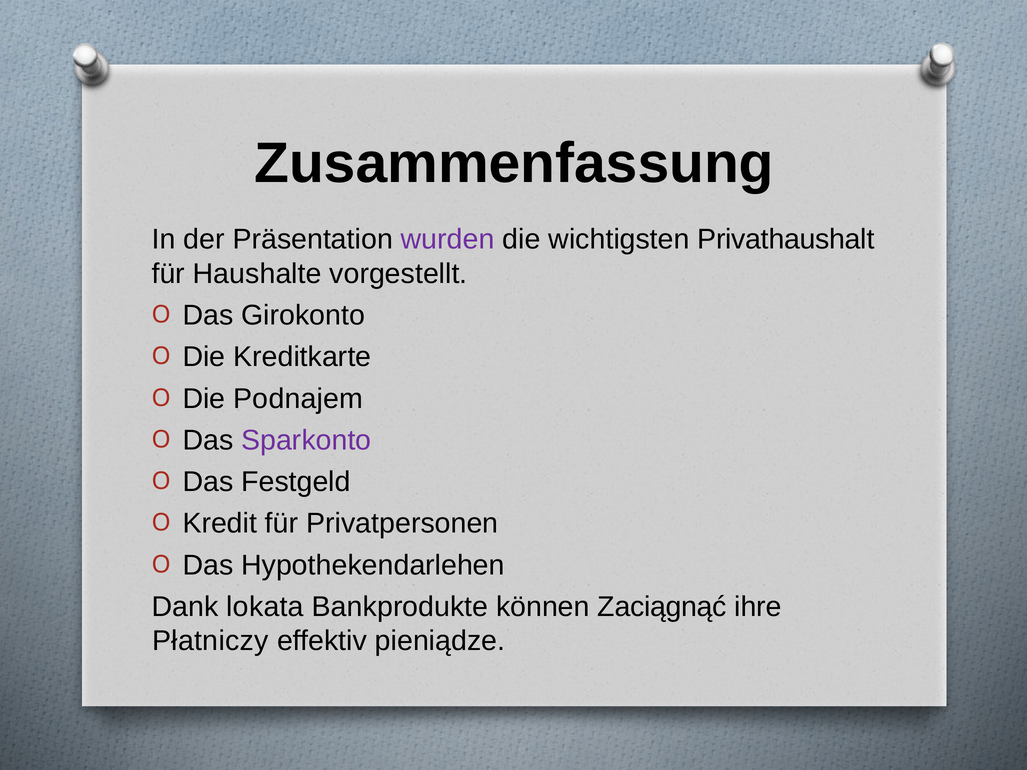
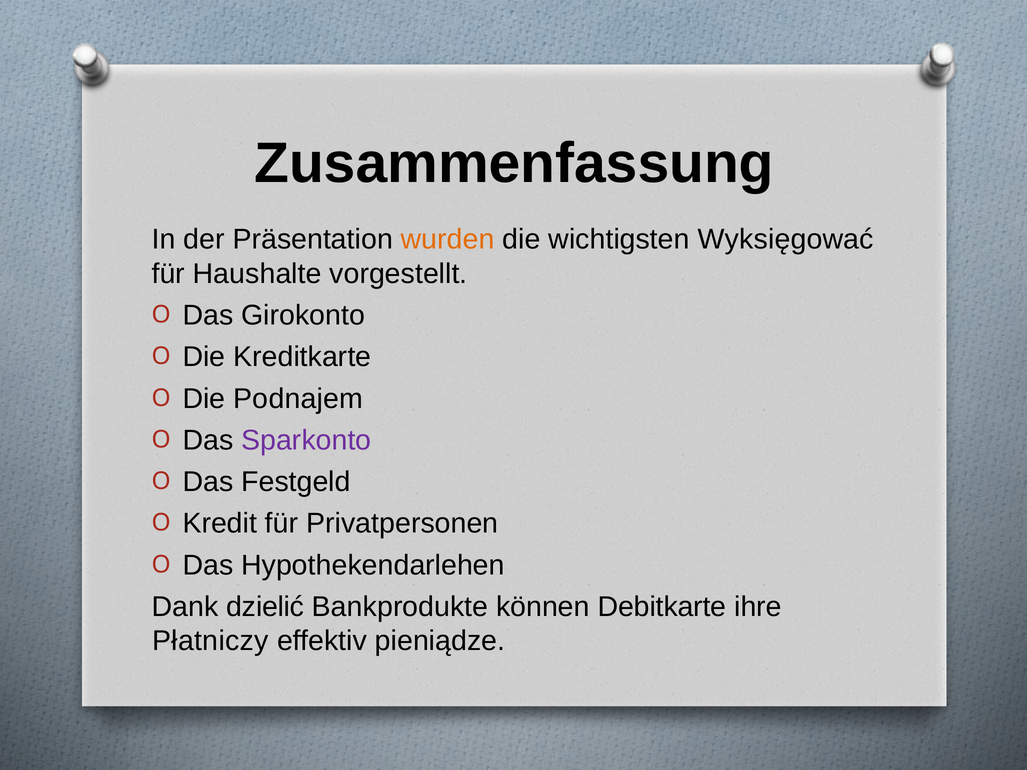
wurden colour: purple -> orange
Privathaushalt: Privathaushalt -> Wyksięgować
lokata: lokata -> dzielić
Zaciągnąć: Zaciągnąć -> Debitkarte
